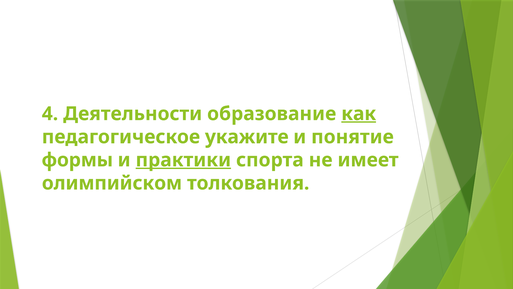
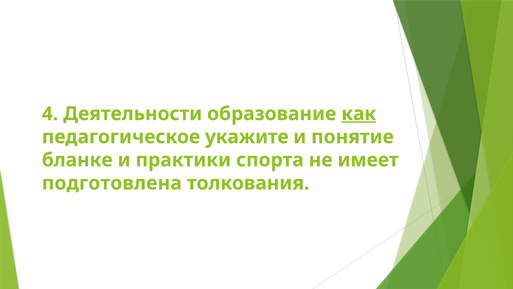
формы: формы -> бланке
практики underline: present -> none
олимпийском: олимпийском -> подготовлена
